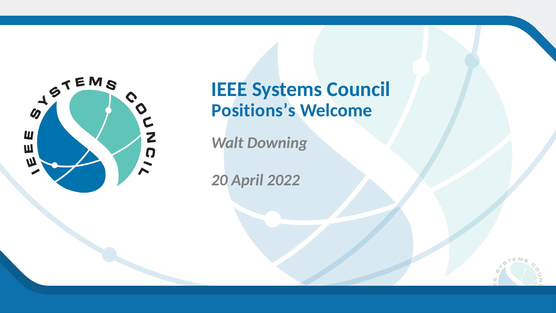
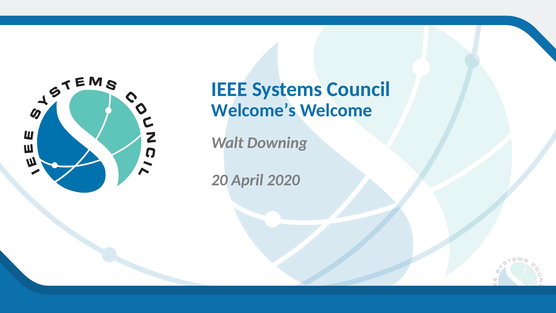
Positions’s: Positions’s -> Welcome’s
2022: 2022 -> 2020
